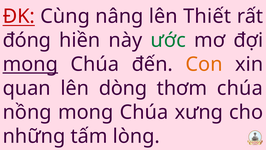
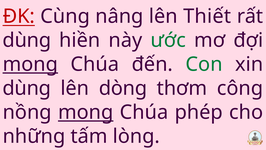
đóng at (27, 40): đóng -> dùng
Con colour: orange -> green
quan at (27, 88): quan -> dùng
thơm chúa: chúa -> công
mong at (86, 112) underline: none -> present
xưng: xưng -> phép
